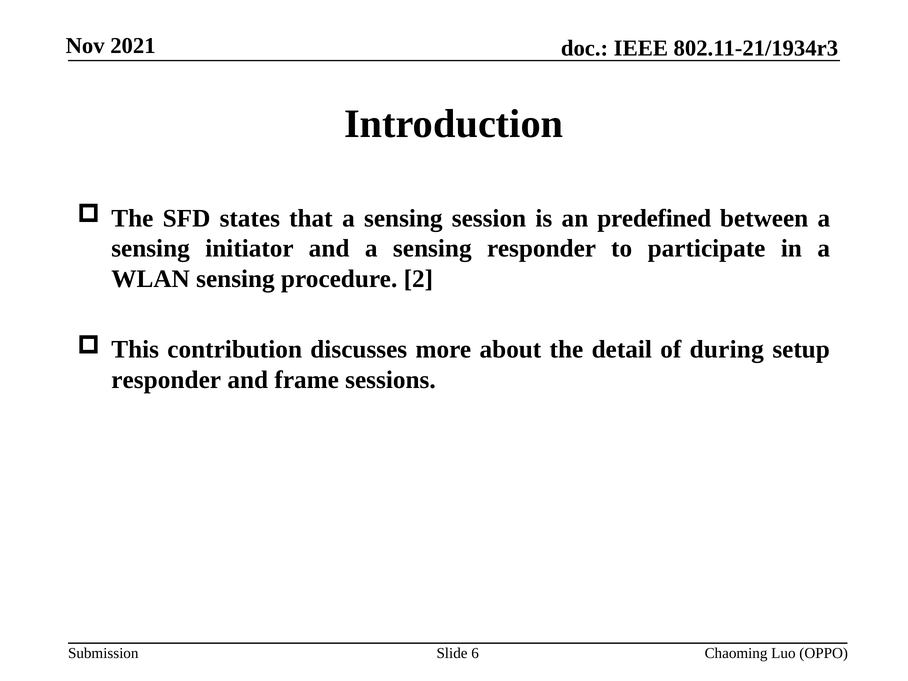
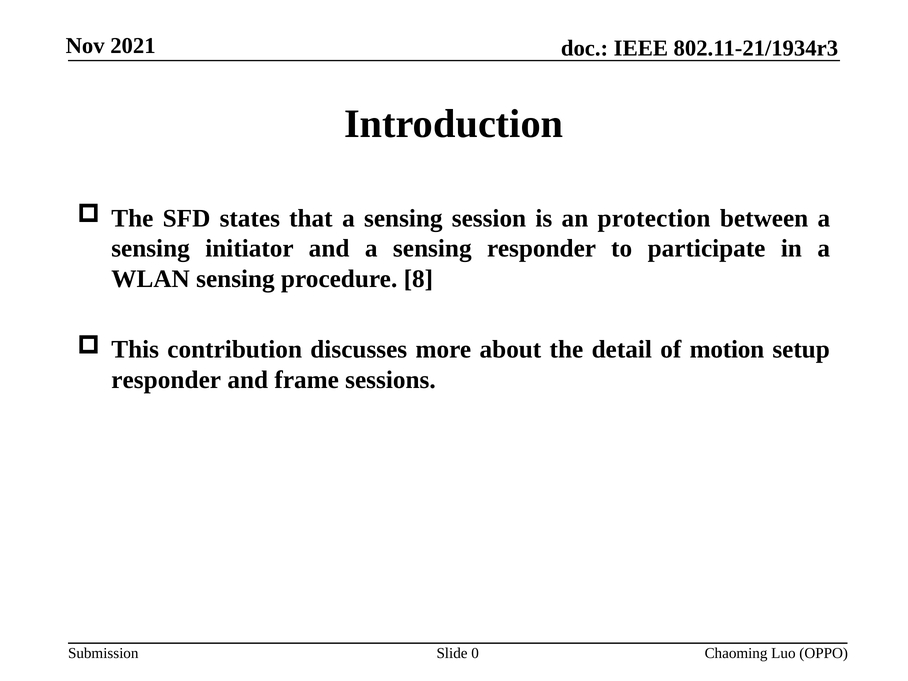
predefined: predefined -> protection
2: 2 -> 8
during: during -> motion
6: 6 -> 0
